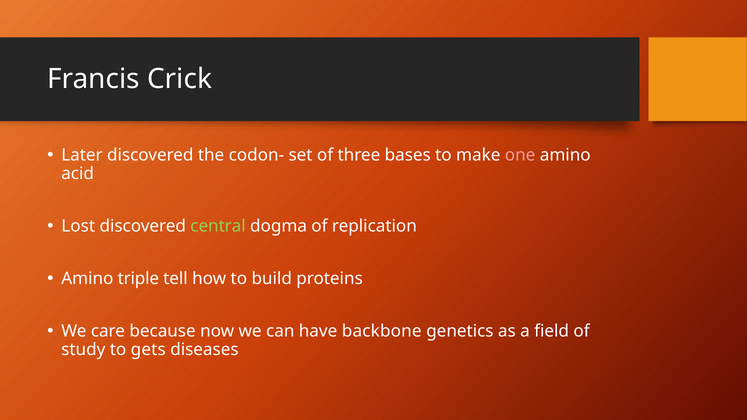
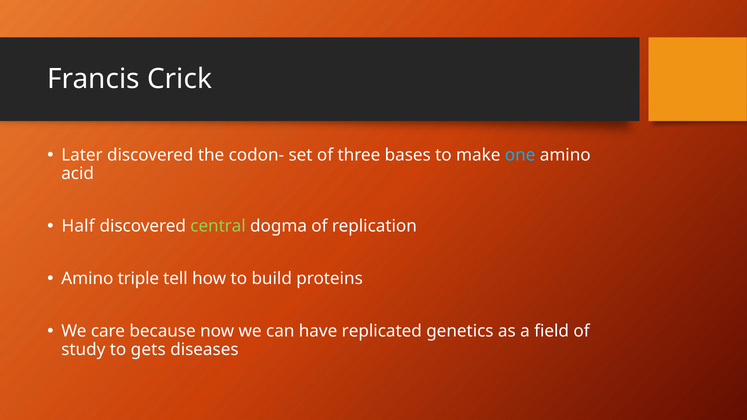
one colour: pink -> light blue
Lost: Lost -> Half
backbone: backbone -> replicated
